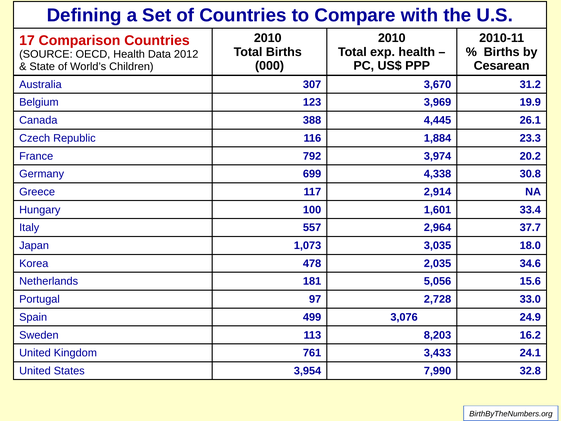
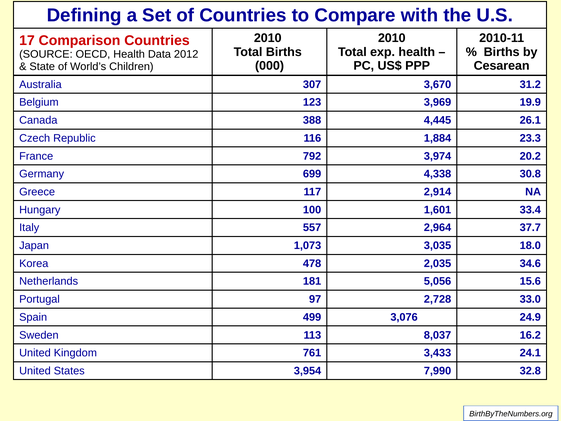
8,203: 8,203 -> 8,037
